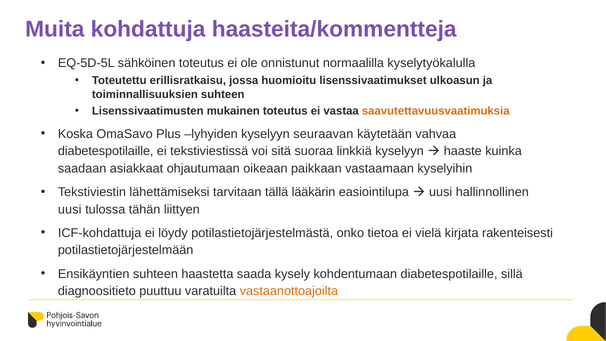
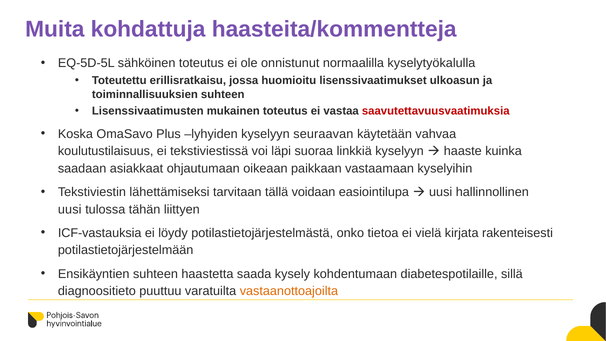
saavutettavuusvaatimuksia colour: orange -> red
diabetespotilaille at (106, 151): diabetespotilaille -> koulutustilaisuus
sitä: sitä -> läpi
lääkärin: lääkärin -> voidaan
ICF-kohdattuja: ICF-kohdattuja -> ICF-vastauksia
